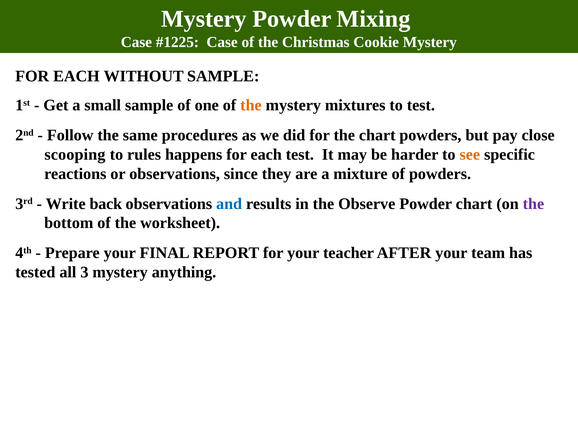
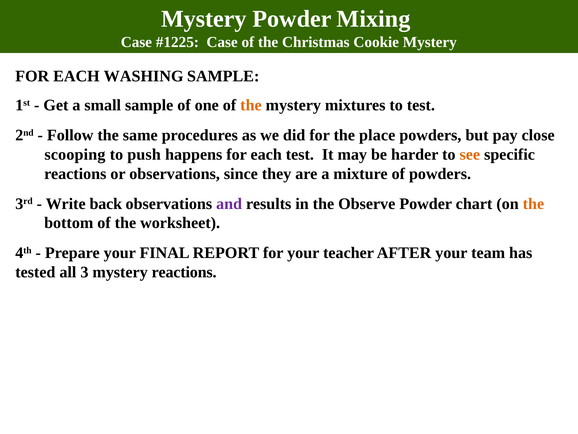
WITHOUT: WITHOUT -> WASHING
the chart: chart -> place
rules: rules -> push
and colour: blue -> purple
the at (533, 203) colour: purple -> orange
mystery anything: anything -> reactions
